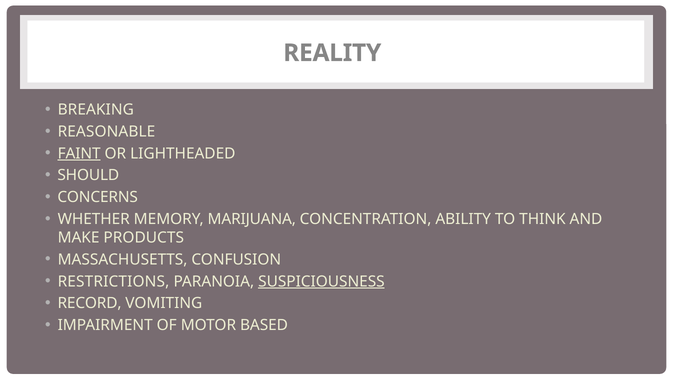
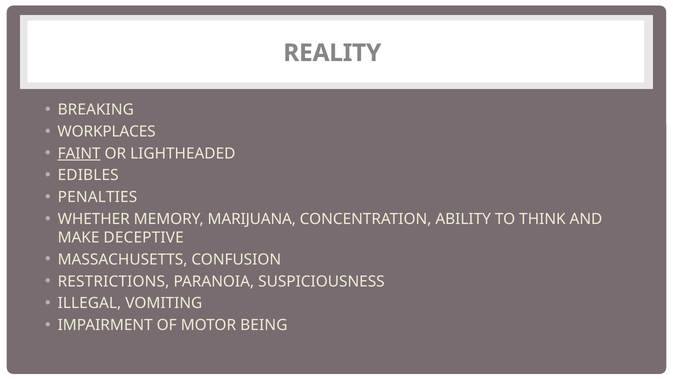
REASONABLE: REASONABLE -> WORKPLACES
SHOULD: SHOULD -> EDIBLES
CONCERNS: CONCERNS -> PENALTIES
PRODUCTS: PRODUCTS -> DECEPTIVE
SUSPICIOUSNESS underline: present -> none
RECORD: RECORD -> ILLEGAL
BASED: BASED -> BEING
